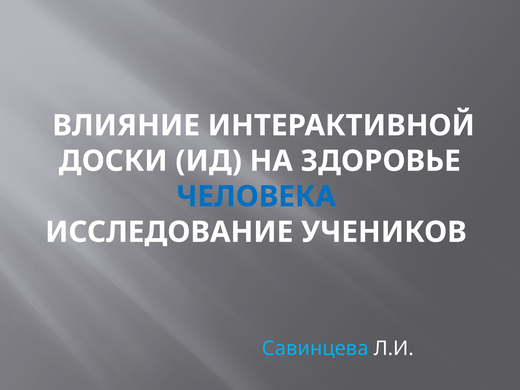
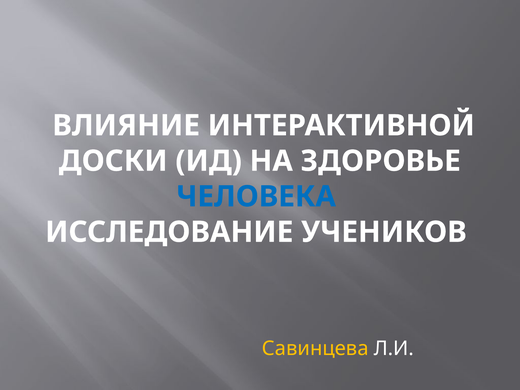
Савинцева colour: light blue -> yellow
